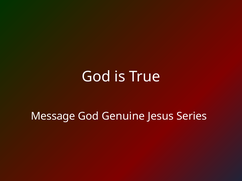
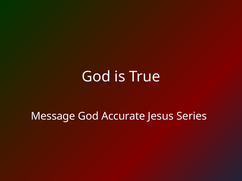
Genuine: Genuine -> Accurate
